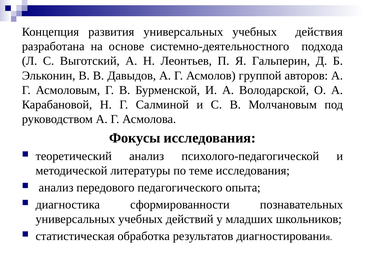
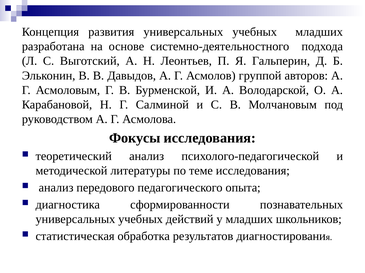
учебных действия: действия -> младших
